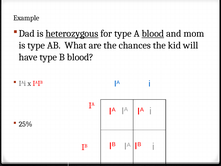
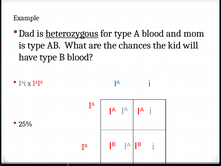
blood at (153, 33) underline: present -> none
